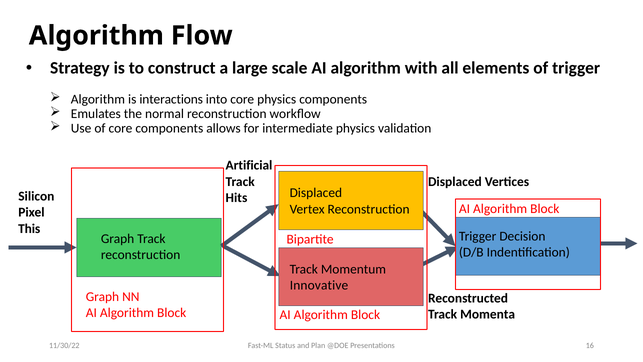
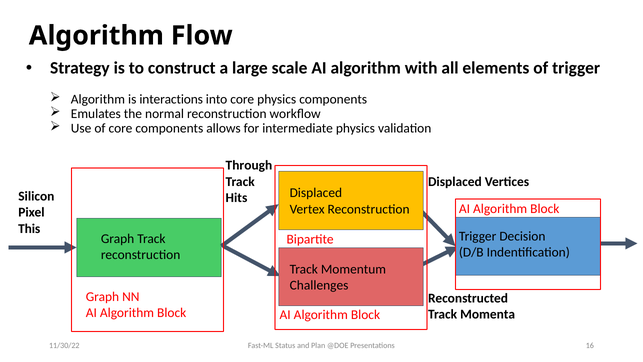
Artificial: Artificial -> Through
Innovative: Innovative -> Challenges
